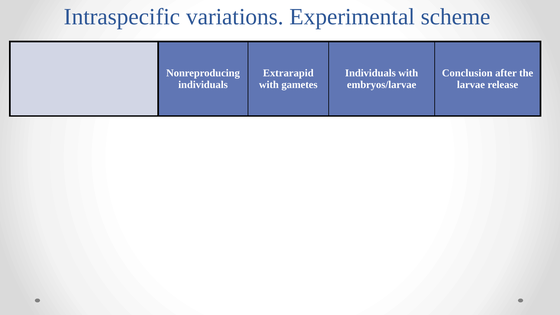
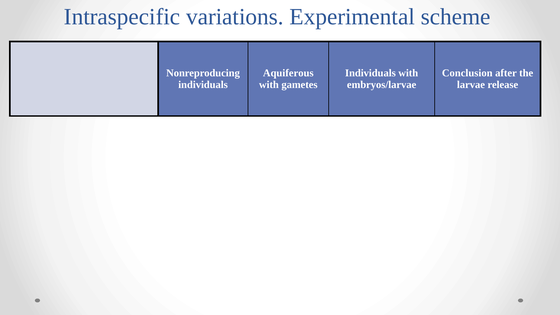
Extrarapid: Extrarapid -> Aquiferous
